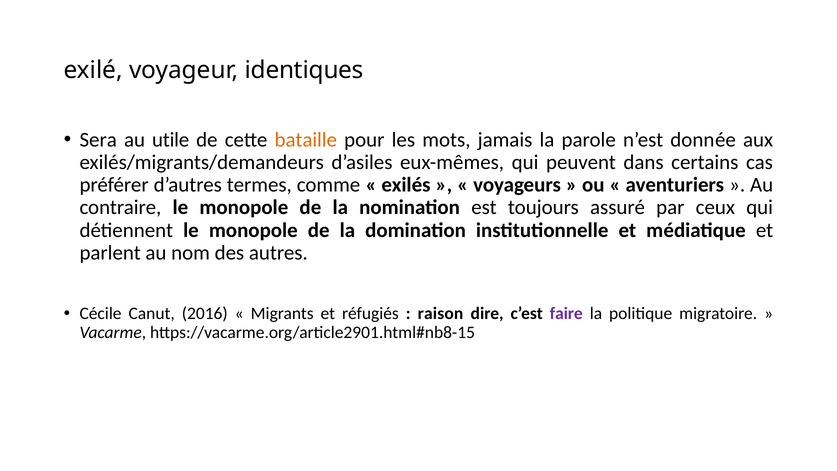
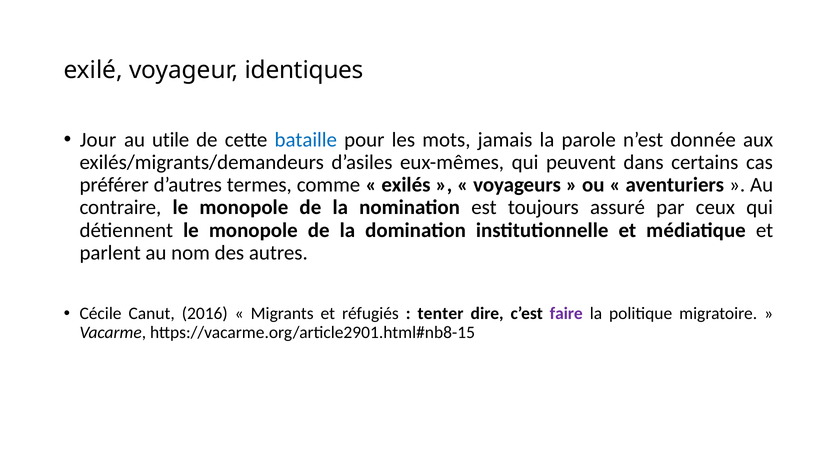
Sera: Sera -> Jour
bataille colour: orange -> blue
raison: raison -> tenter
